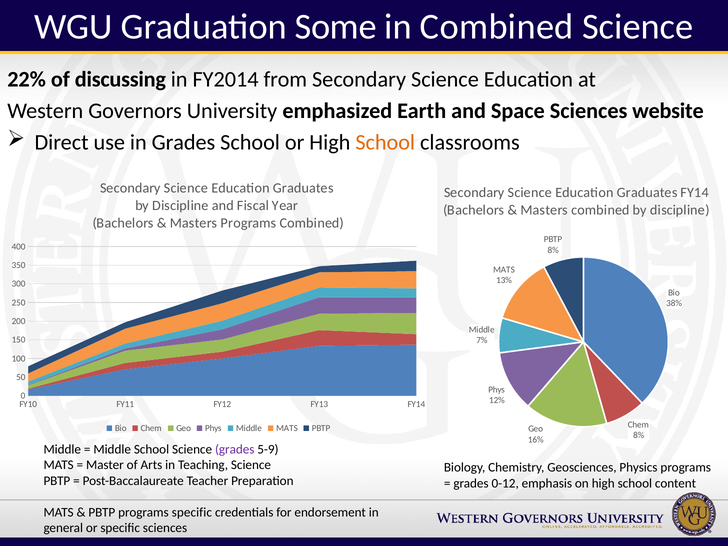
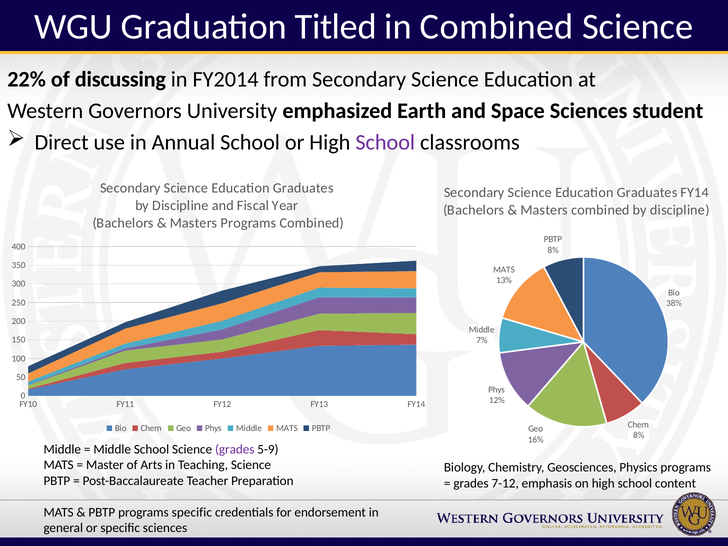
Some: Some -> Titled
website: website -> student
in Grades: Grades -> Annual
School at (385, 142) colour: orange -> purple
0-12: 0-12 -> 7-12
